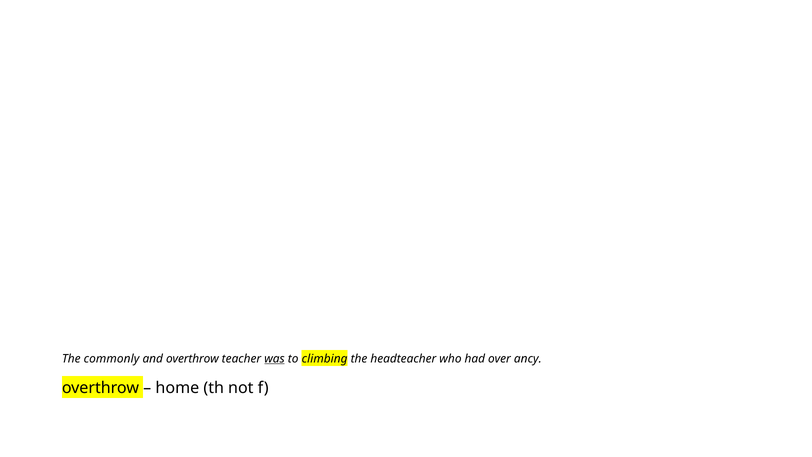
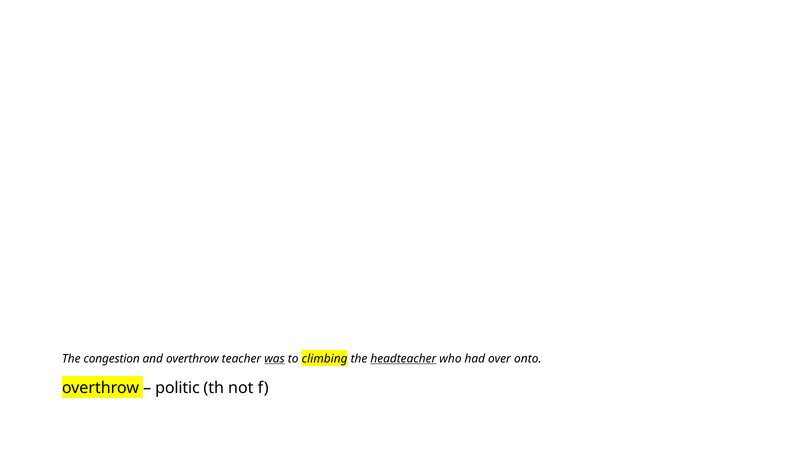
commonly: commonly -> congestion
headteacher underline: none -> present
ancy: ancy -> onto
home: home -> politic
